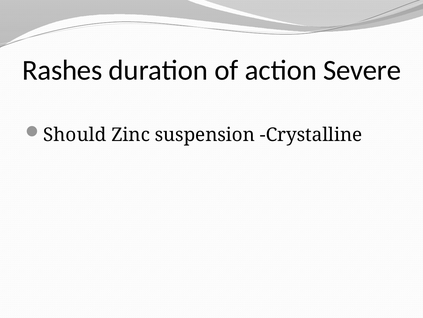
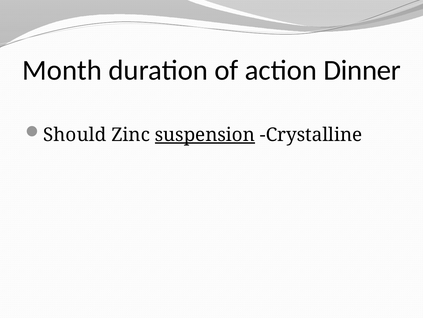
Rashes: Rashes -> Month
Severe: Severe -> Dinner
suspension underline: none -> present
